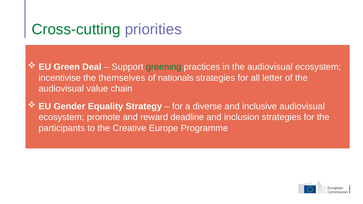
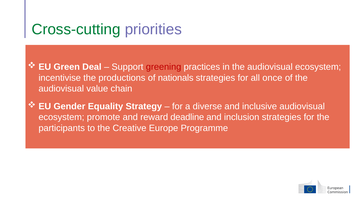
greening colour: green -> red
themselves: themselves -> productions
letter: letter -> once
